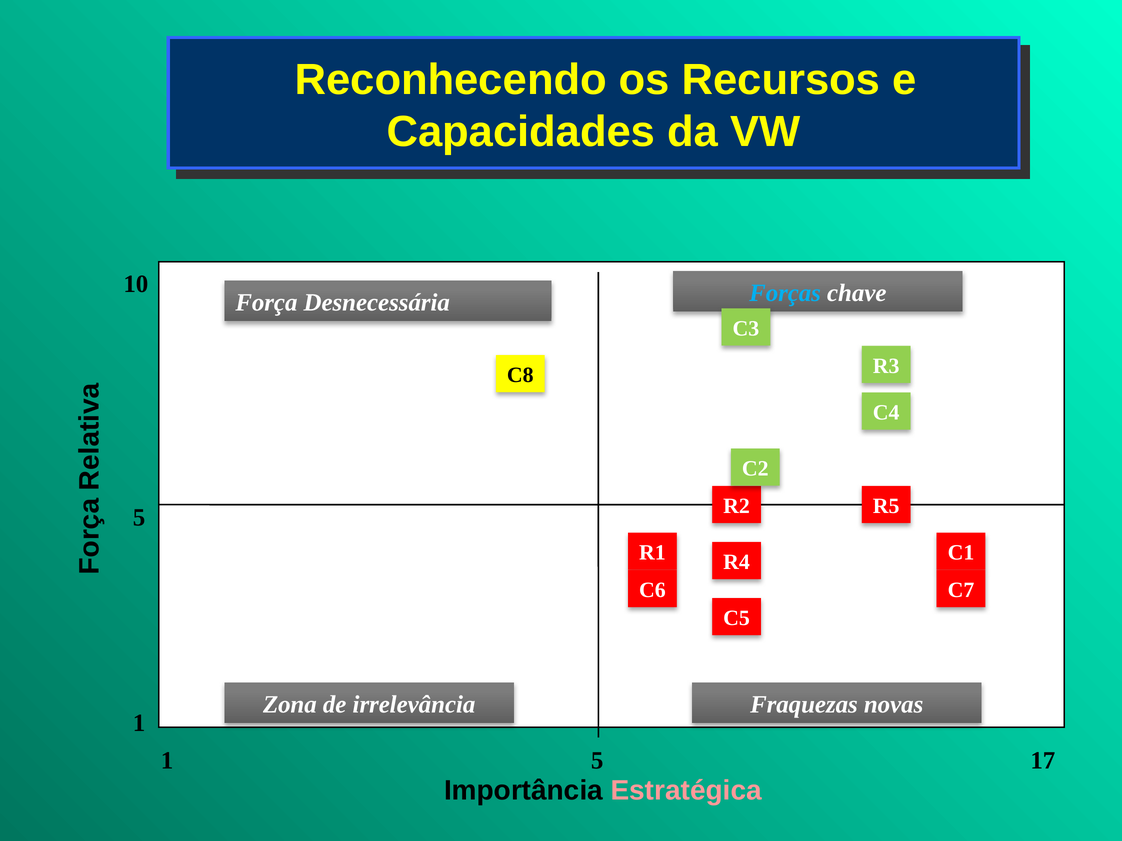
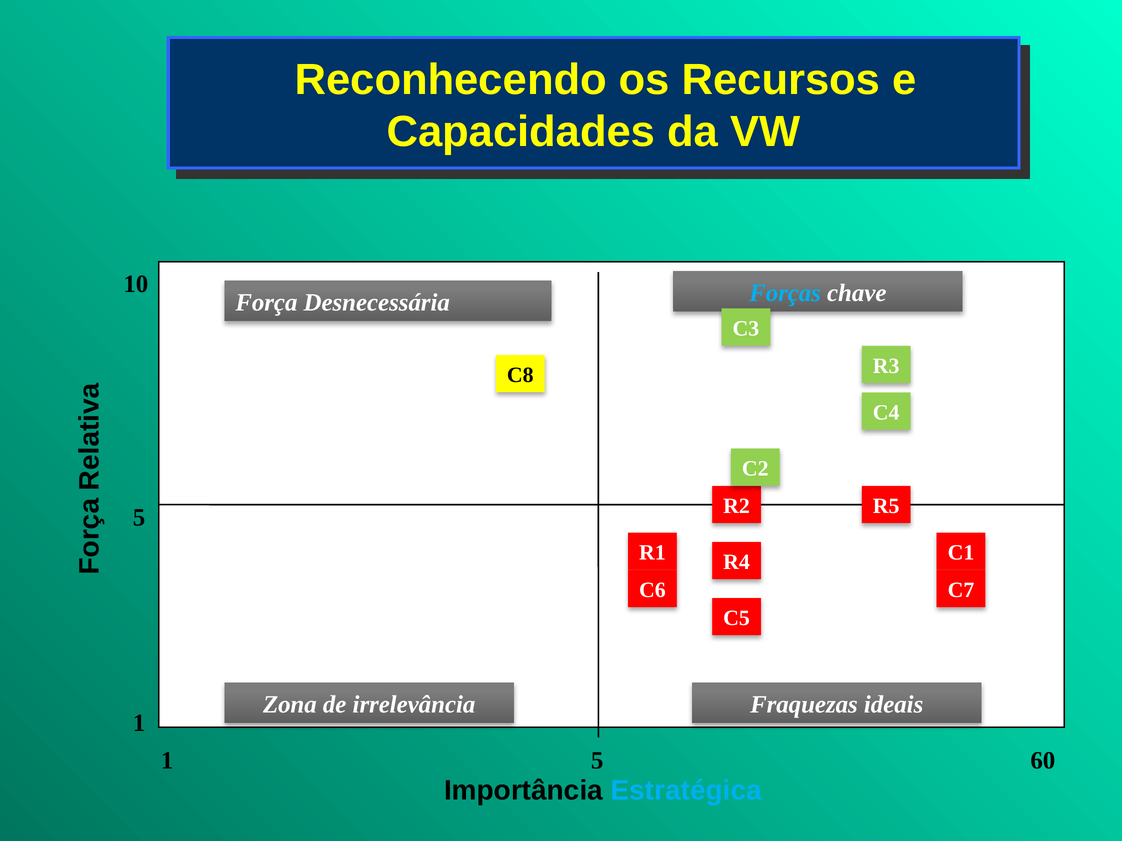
novas: novas -> ideais
17: 17 -> 60
Estratégica colour: pink -> light blue
